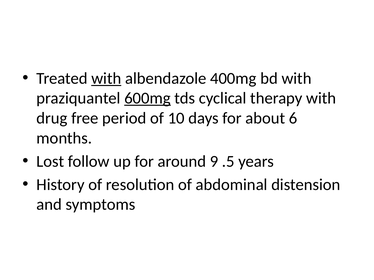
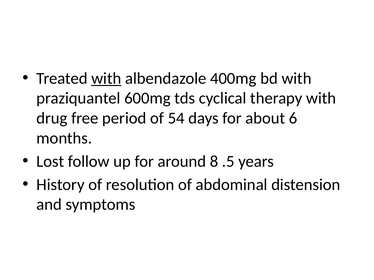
600mg underline: present -> none
10: 10 -> 54
9: 9 -> 8
